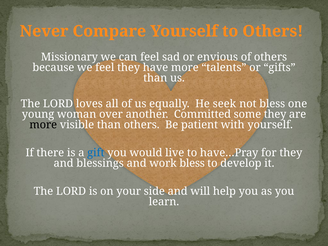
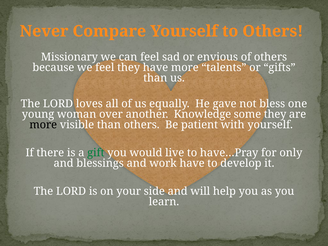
seek: seek -> gave
Committed: Committed -> Knowledge
gift colour: blue -> green
for they: they -> only
work bless: bless -> have
